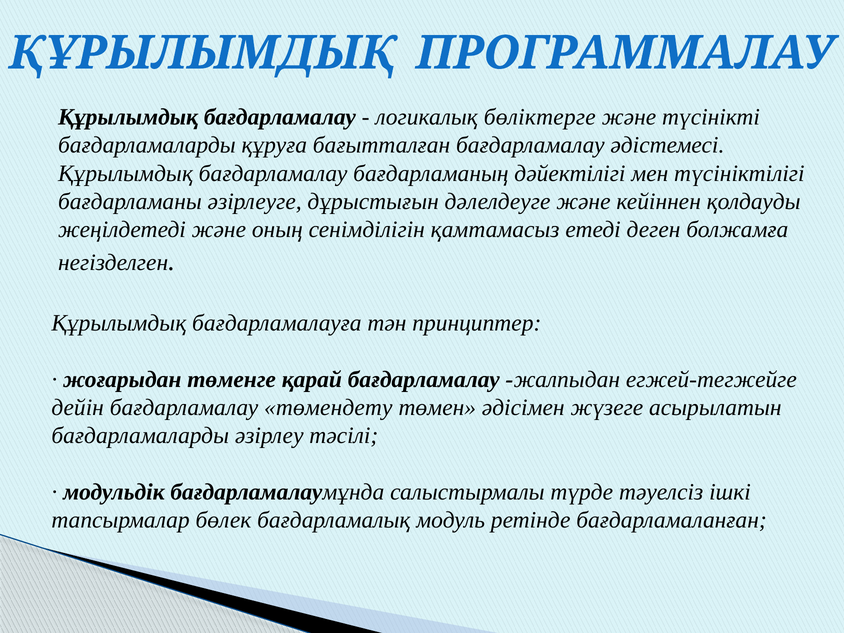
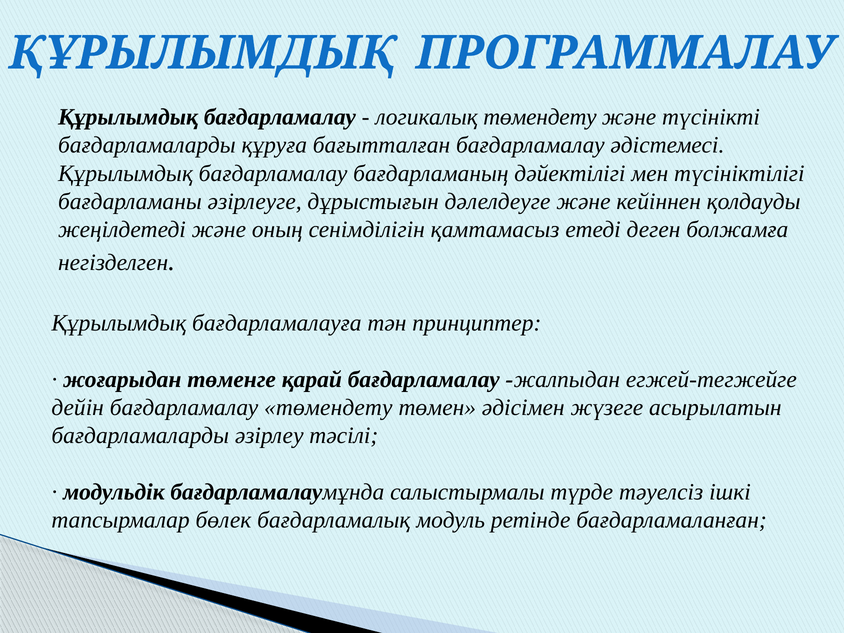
логикалық бөліктерге: бөліктерге -> төмендету
